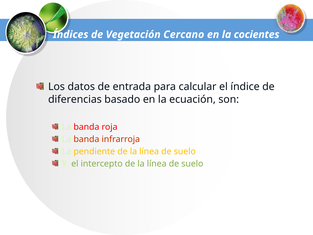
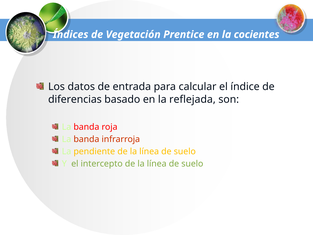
Cercano: Cercano -> Prentice
ecuación: ecuación -> reflejada
